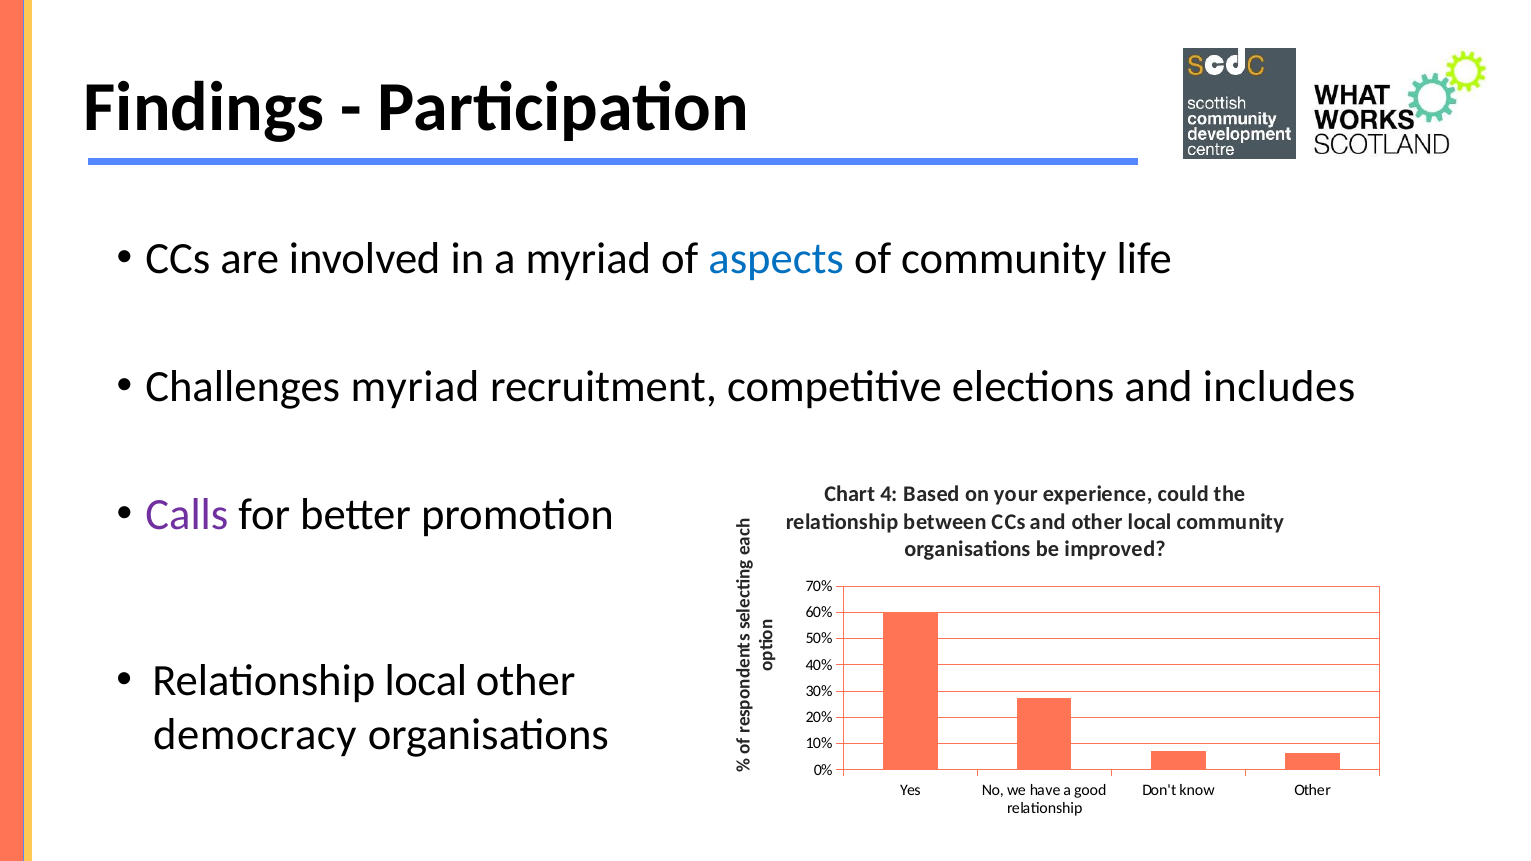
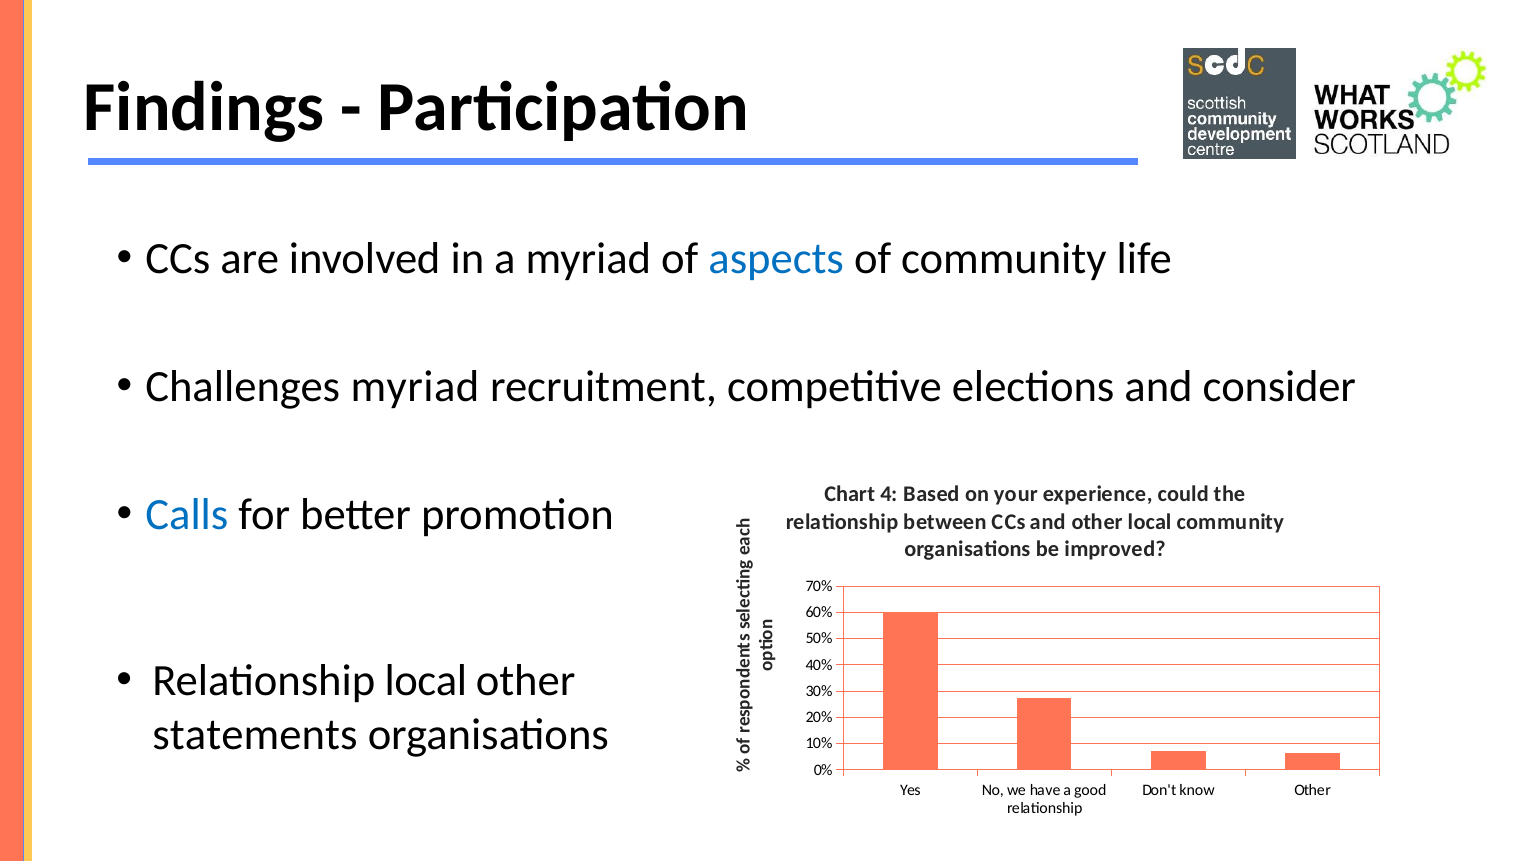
includes: includes -> consider
Calls colour: purple -> blue
democracy: democracy -> statements
